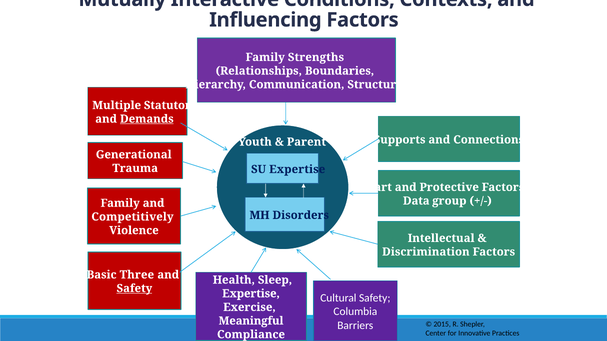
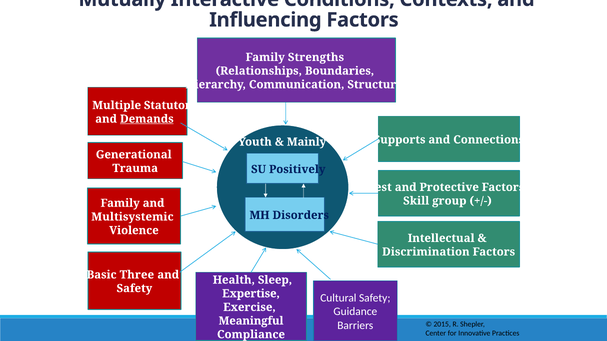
Parent: Parent -> Mainly
SU Expertise: Expertise -> Positively
Part: Part -> Best
Data: Data -> Skill
Competitively: Competitively -> Multisystemic
Safety at (134, 289) underline: present -> none
Columbia: Columbia -> Guidance
